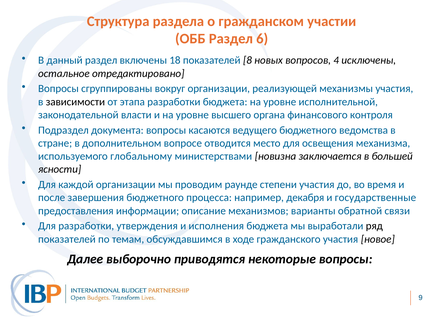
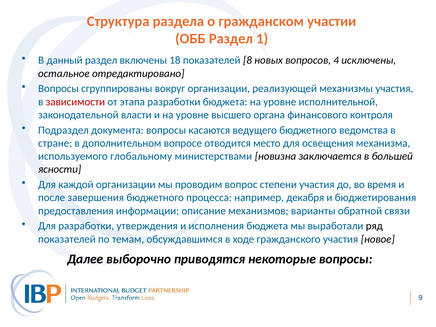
6: 6 -> 1
зависимости colour: black -> red
раунде: раунде -> вопрос
государственные: государственные -> бюджетирования
